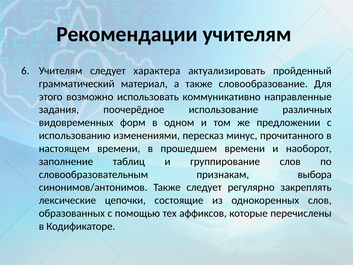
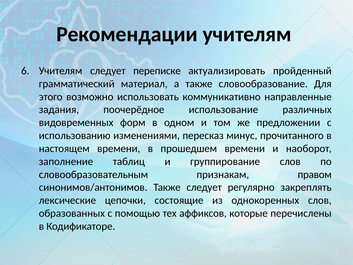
характера: характера -> переписке
выбора: выбора -> правом
